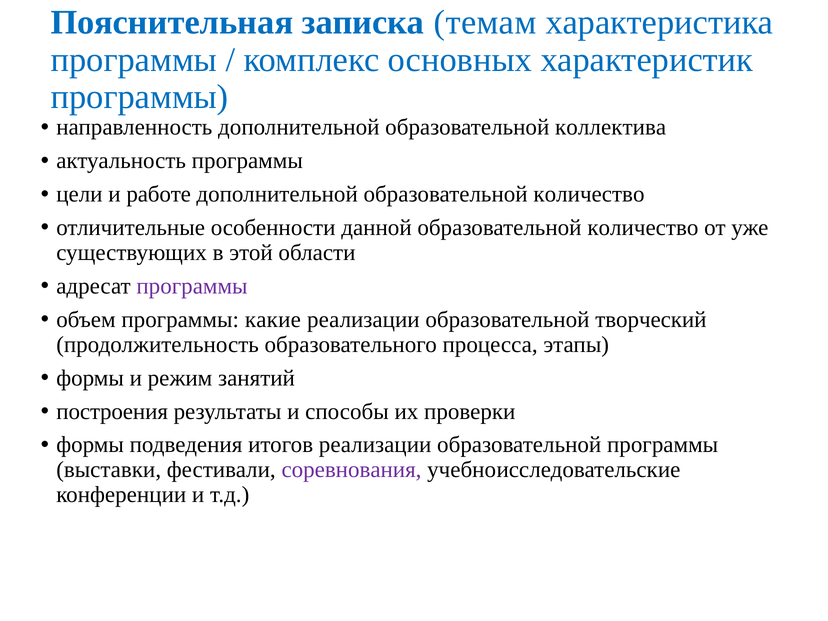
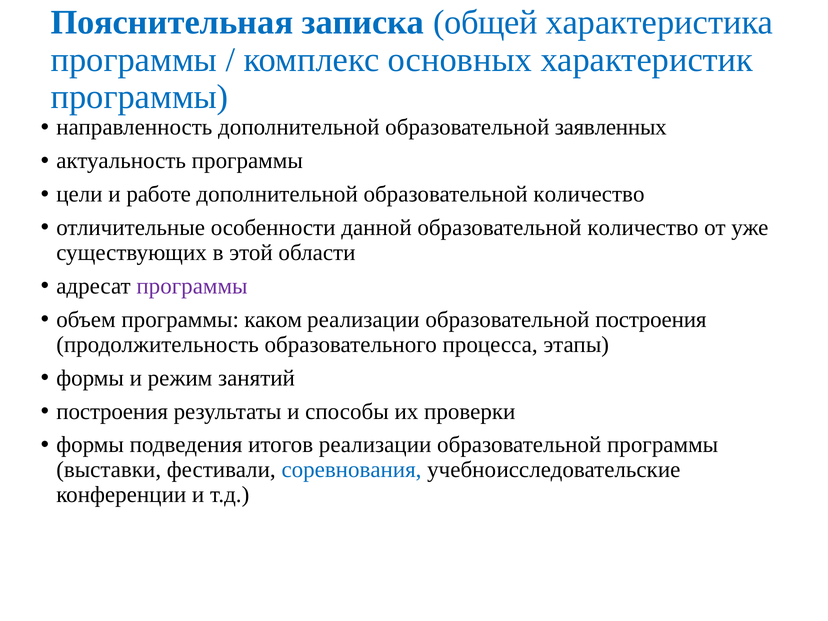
темам: темам -> общей
коллектива: коллектива -> заявленных
какие: какие -> каком
образовательной творческий: творческий -> построения
соревнования colour: purple -> blue
